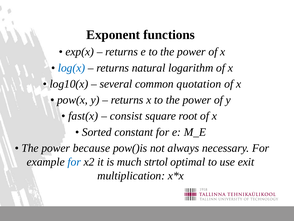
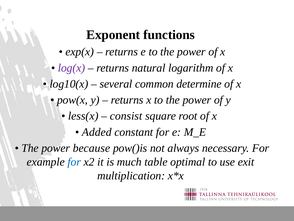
log(x colour: blue -> purple
quotation: quotation -> determine
fast(x: fast(x -> less(x
Sorted: Sorted -> Added
strtol: strtol -> table
